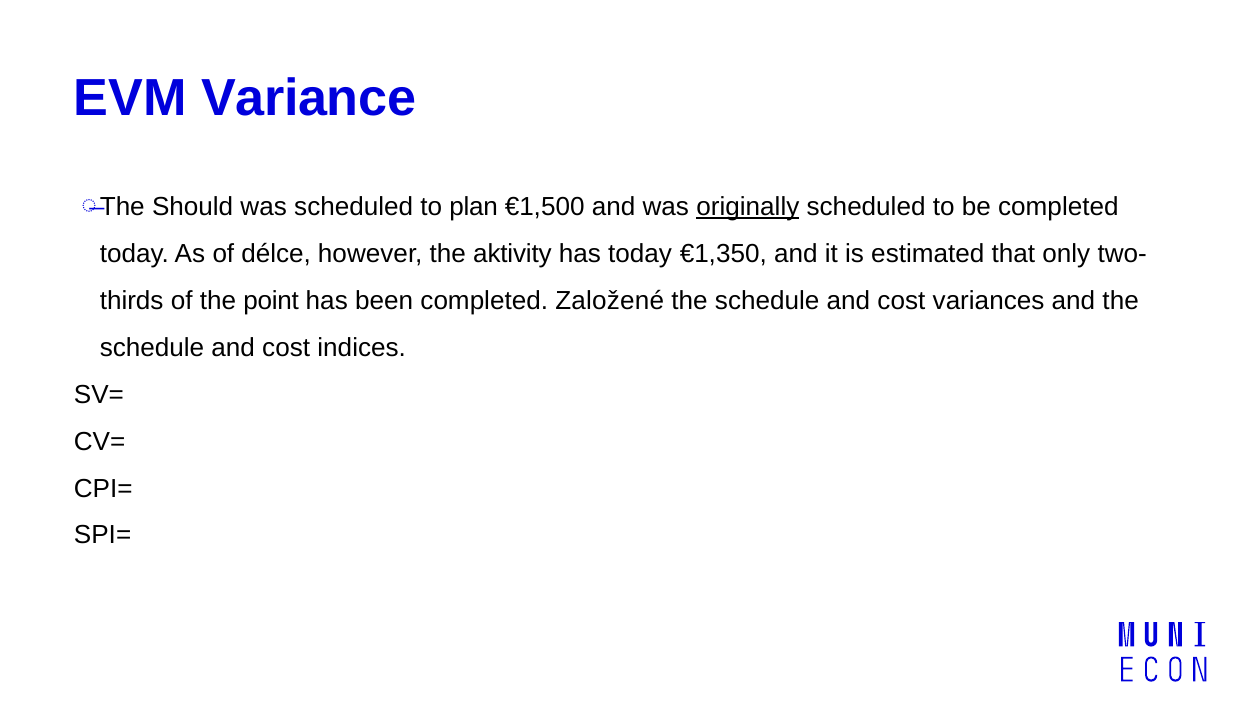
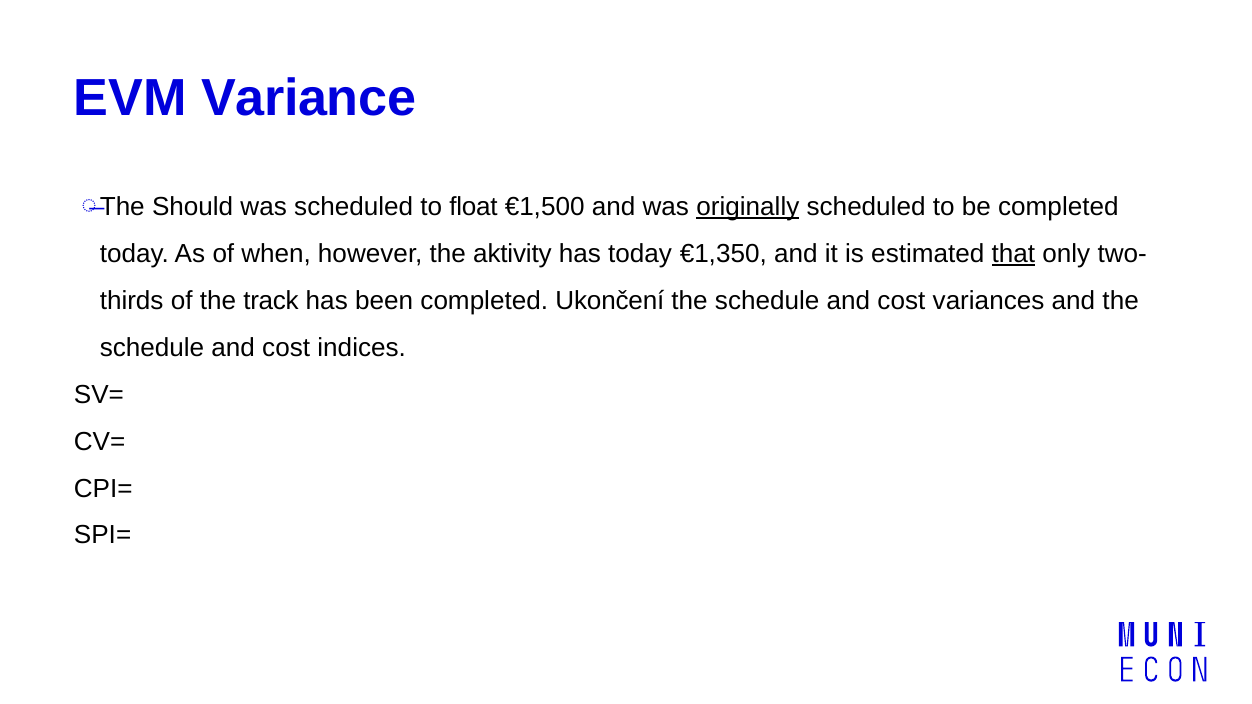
plan: plan -> float
délce: délce -> when
that underline: none -> present
point: point -> track
Založené: Založené -> Ukončení
